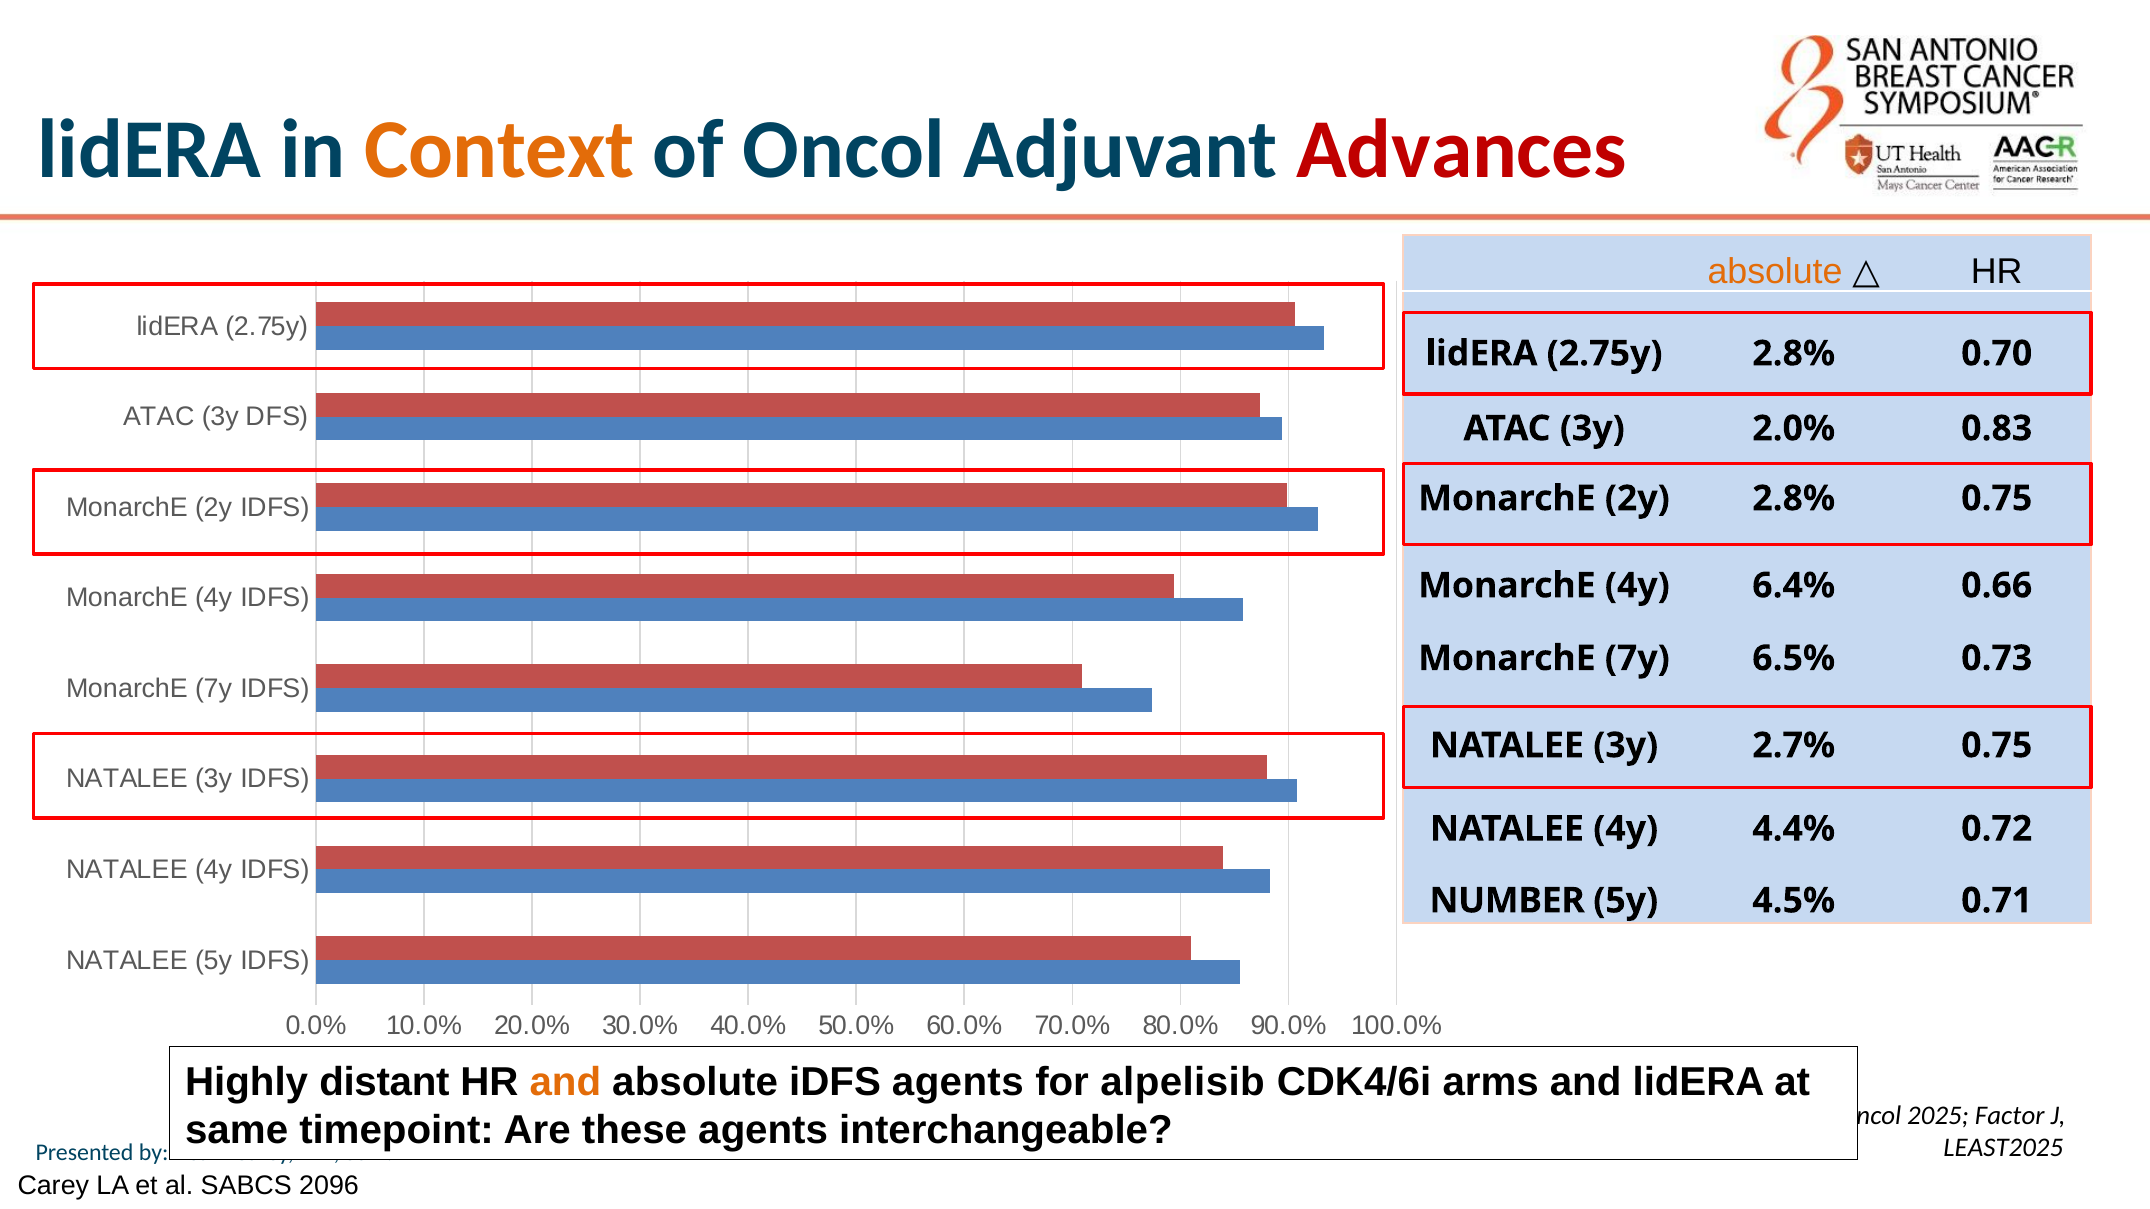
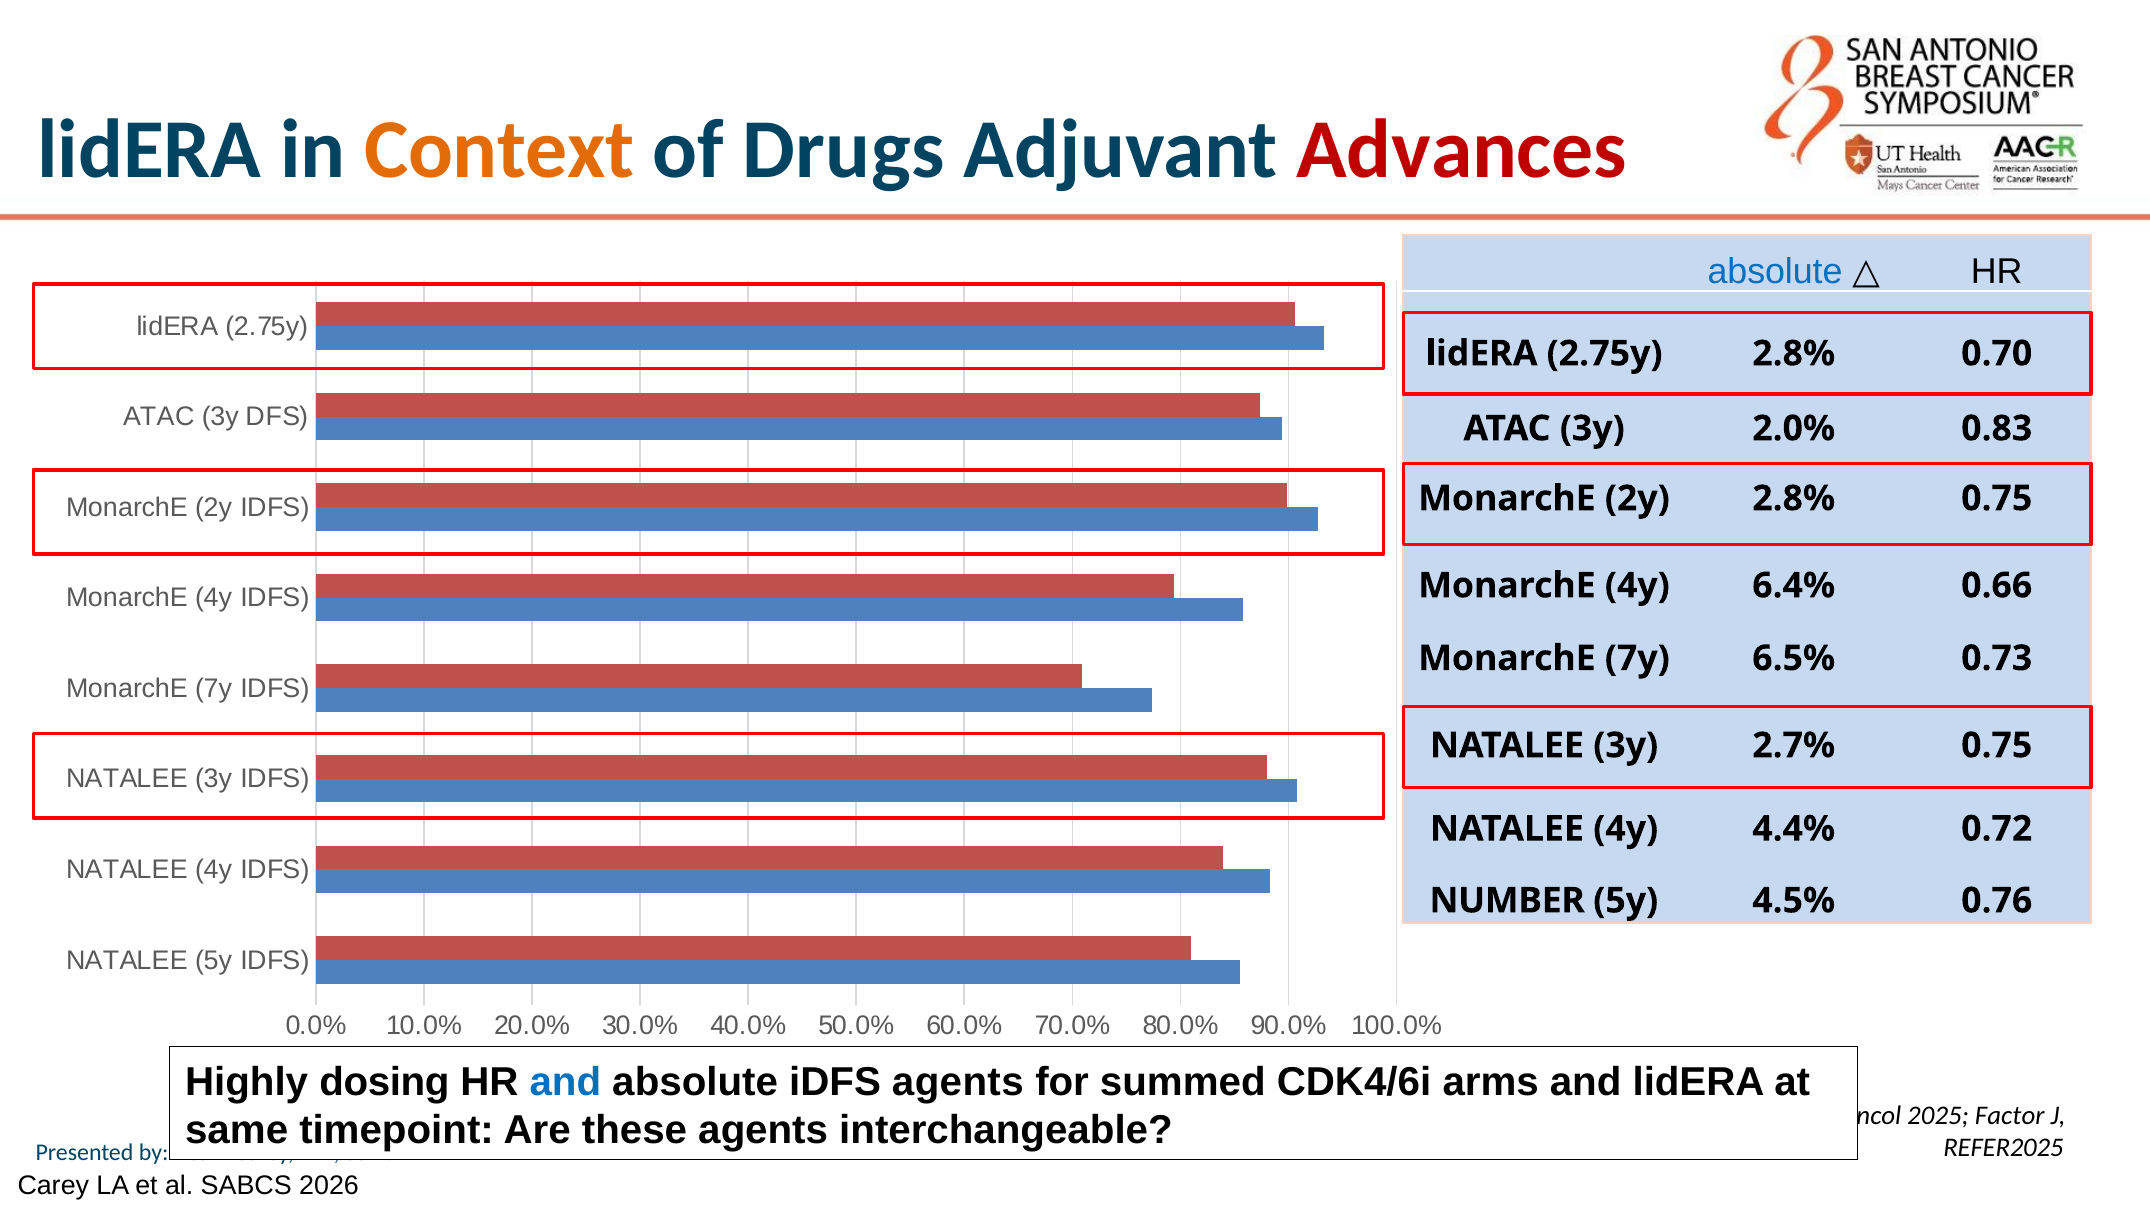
of Oncol: Oncol -> Drugs
absolute at (1775, 272) colour: orange -> blue
0.71: 0.71 -> 0.76
distant: distant -> dosing
and at (565, 1082) colour: orange -> blue
alpelisib: alpelisib -> summed
LEAST2025: LEAST2025 -> REFER2025
2096: 2096 -> 2026
